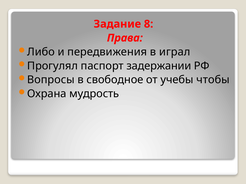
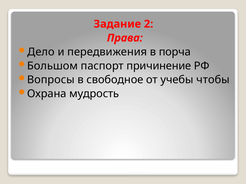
8: 8 -> 2
Либо: Либо -> Дело
играл: играл -> порча
Прогулял: Прогулял -> Большом
задержании: задержании -> причинение
